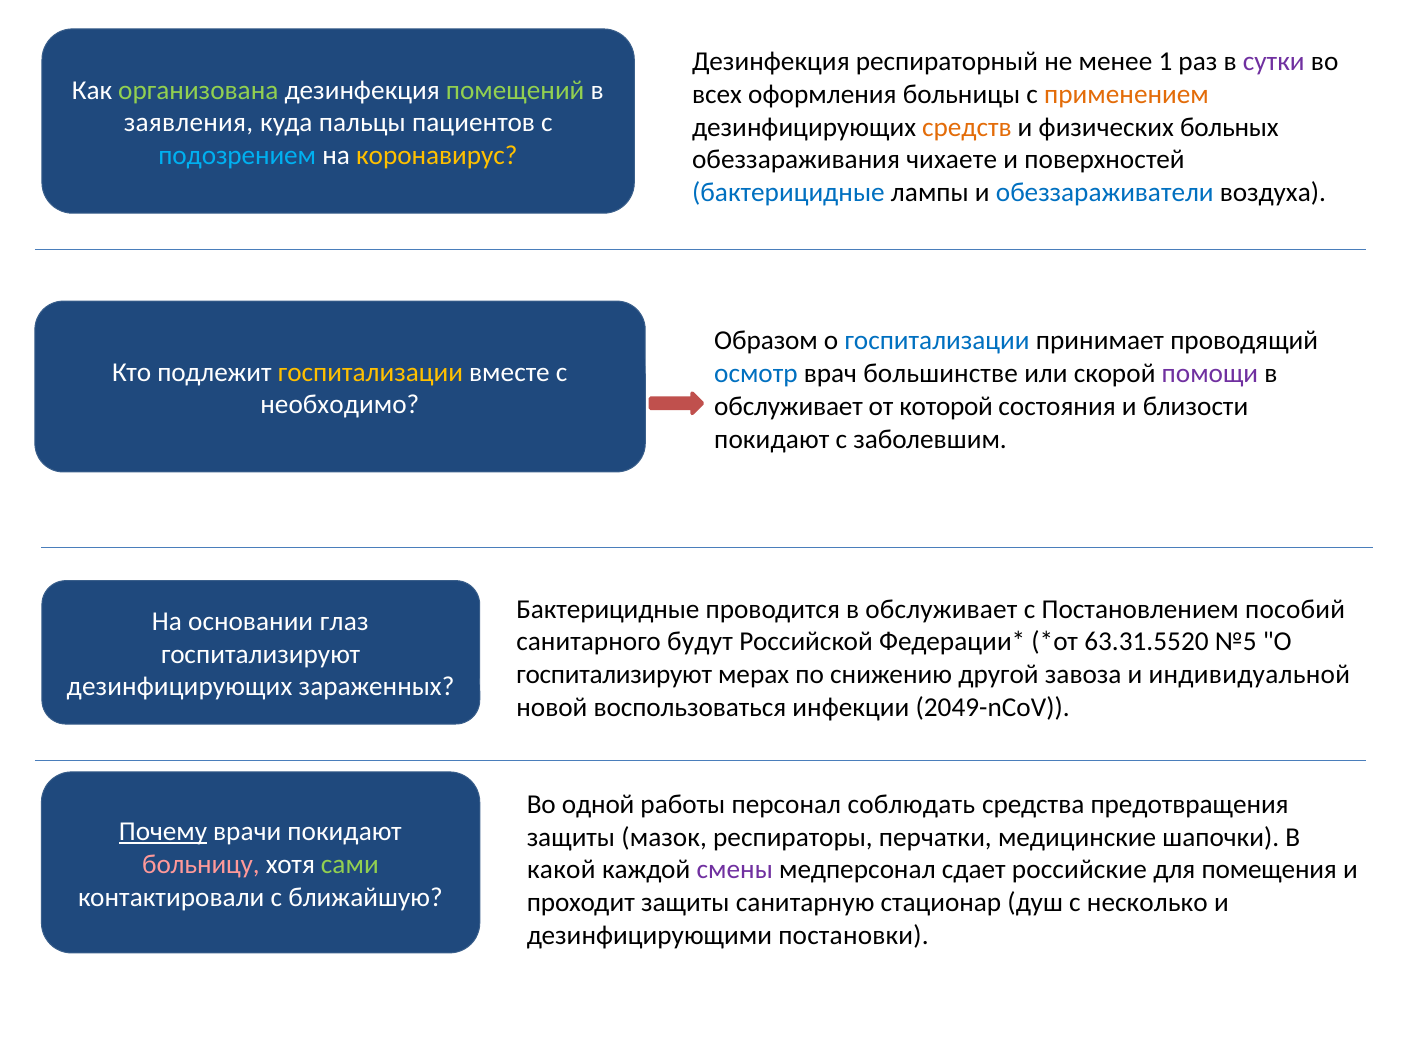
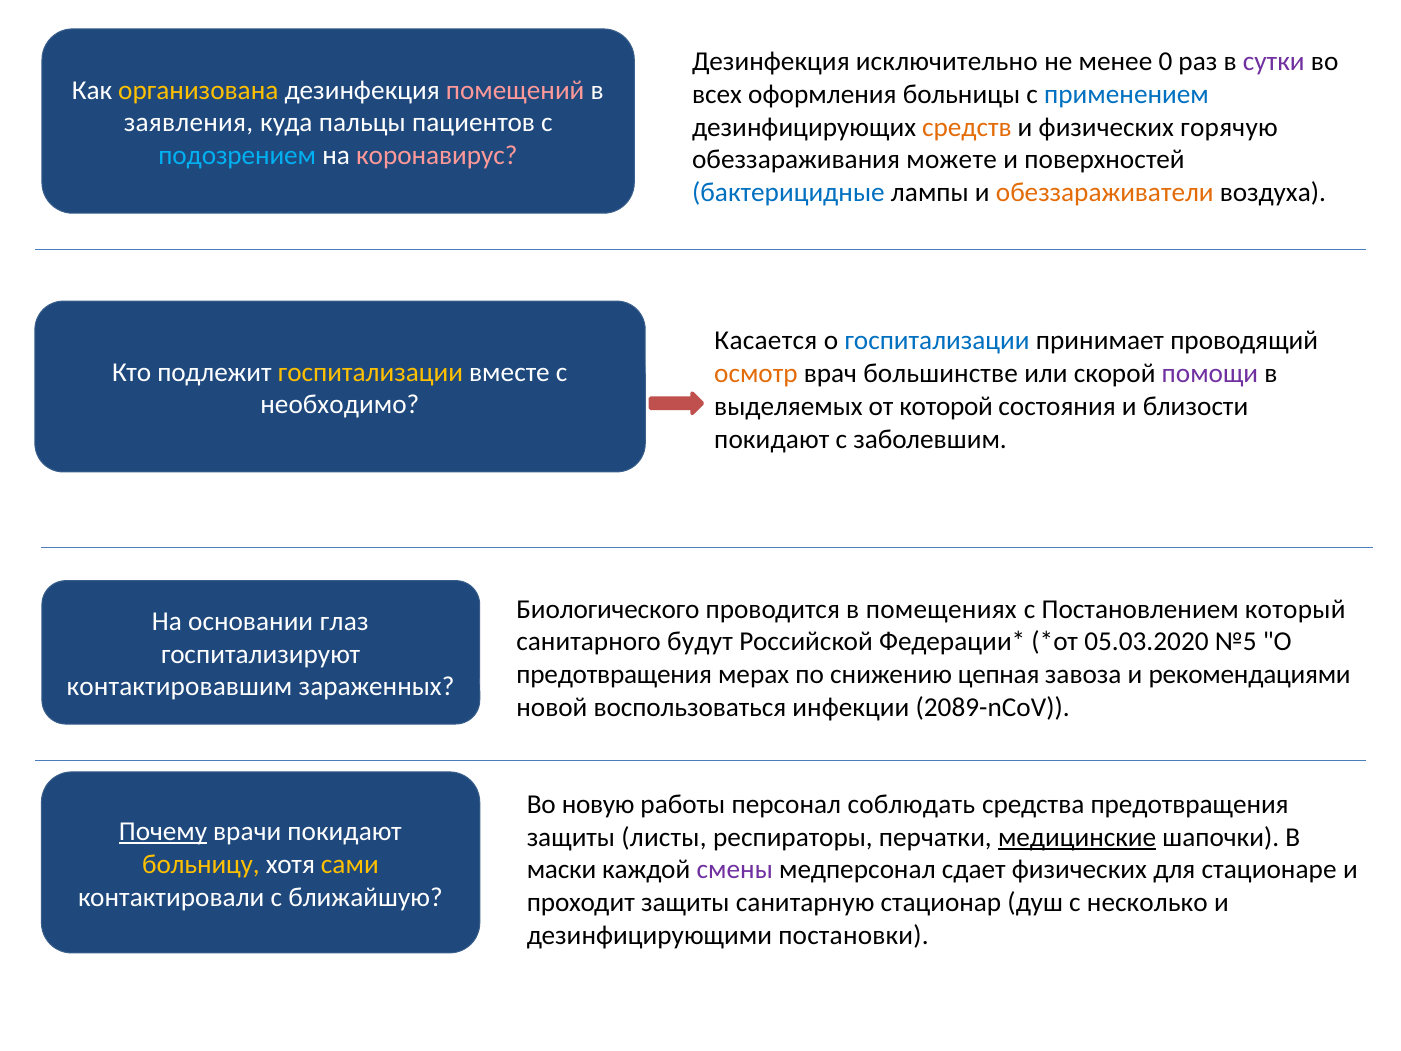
респираторный: респираторный -> исключительно
1: 1 -> 0
организована colour: light green -> yellow
помещений colour: light green -> pink
применением colour: orange -> blue
больных: больных -> горячую
коронавирус colour: yellow -> pink
чихаете: чихаете -> можете
обеззараживатели colour: blue -> orange
Образом: Образом -> Касается
осмотр colour: blue -> orange
обслуживает at (789, 406): обслуживает -> выделяемых
Бактерицидные at (608, 609): Бактерицидные -> Биологического
проводится в обслуживает: обслуживает -> помещениях
пособий: пособий -> который
63.31.5520: 63.31.5520 -> 05.03.2020
госпитализируют at (614, 674): госпитализируют -> предотвращения
другой: другой -> цепная
индивидуальной: индивидуальной -> рекомендациями
дезинфицирующих at (180, 687): дезинфицирующих -> контактировавшим
2049-nCoV: 2049-nCoV -> 2089-nCoV
одной: одной -> новую
мазок: мазок -> листы
медицинские underline: none -> present
больницу colour: pink -> yellow
сами colour: light green -> yellow
какой: какой -> маски
сдает российские: российские -> физических
помещения: помещения -> стационаре
